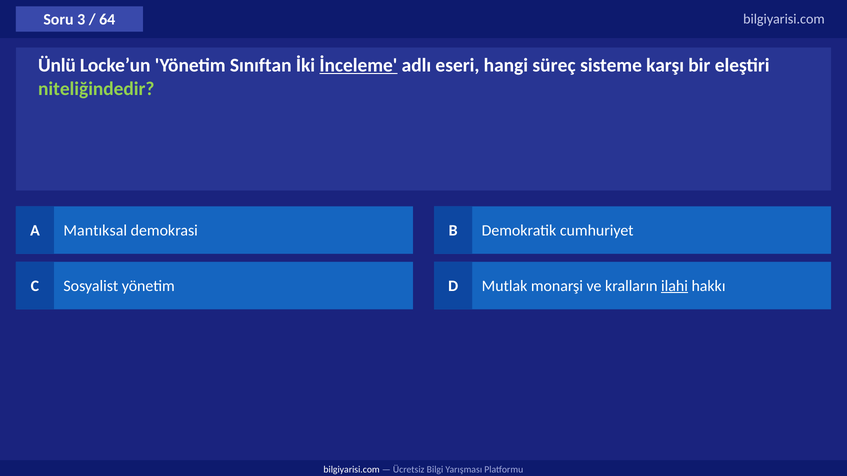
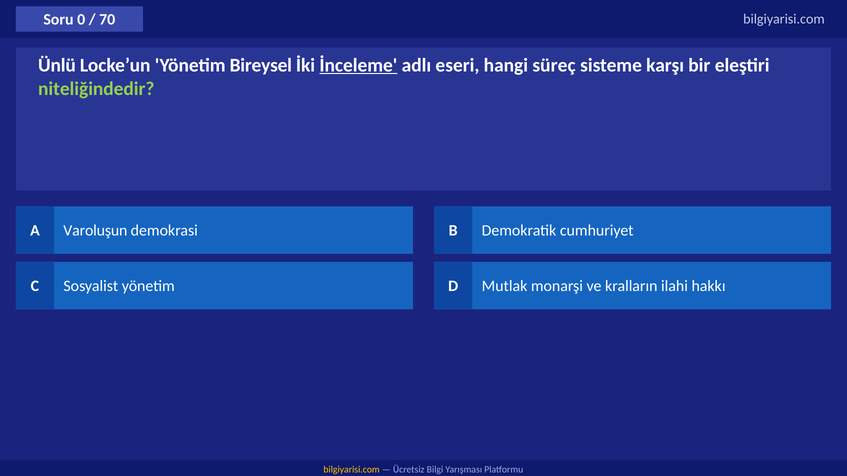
3: 3 -> 0
64: 64 -> 70
Sınıftan: Sınıftan -> Bireysel
Mantıksal: Mantıksal -> Varoluşun
ilahi underline: present -> none
bilgiyarisi.com at (352, 470) colour: white -> yellow
